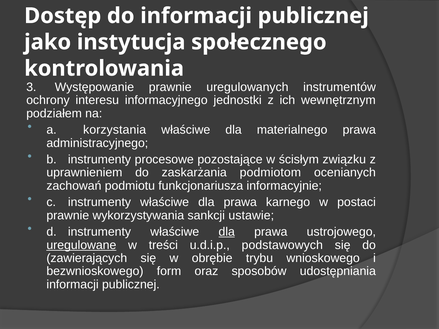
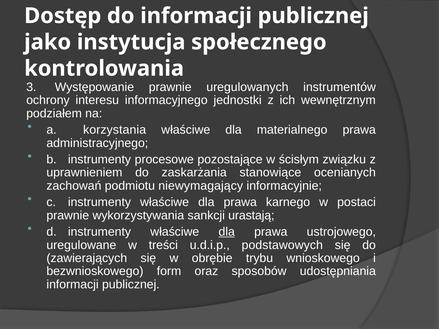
podmiotom: podmiotom -> stanowiące
funkcjonariusza: funkcjonariusza -> niewymagający
ustawie: ustawie -> urastają
uregulowane underline: present -> none
